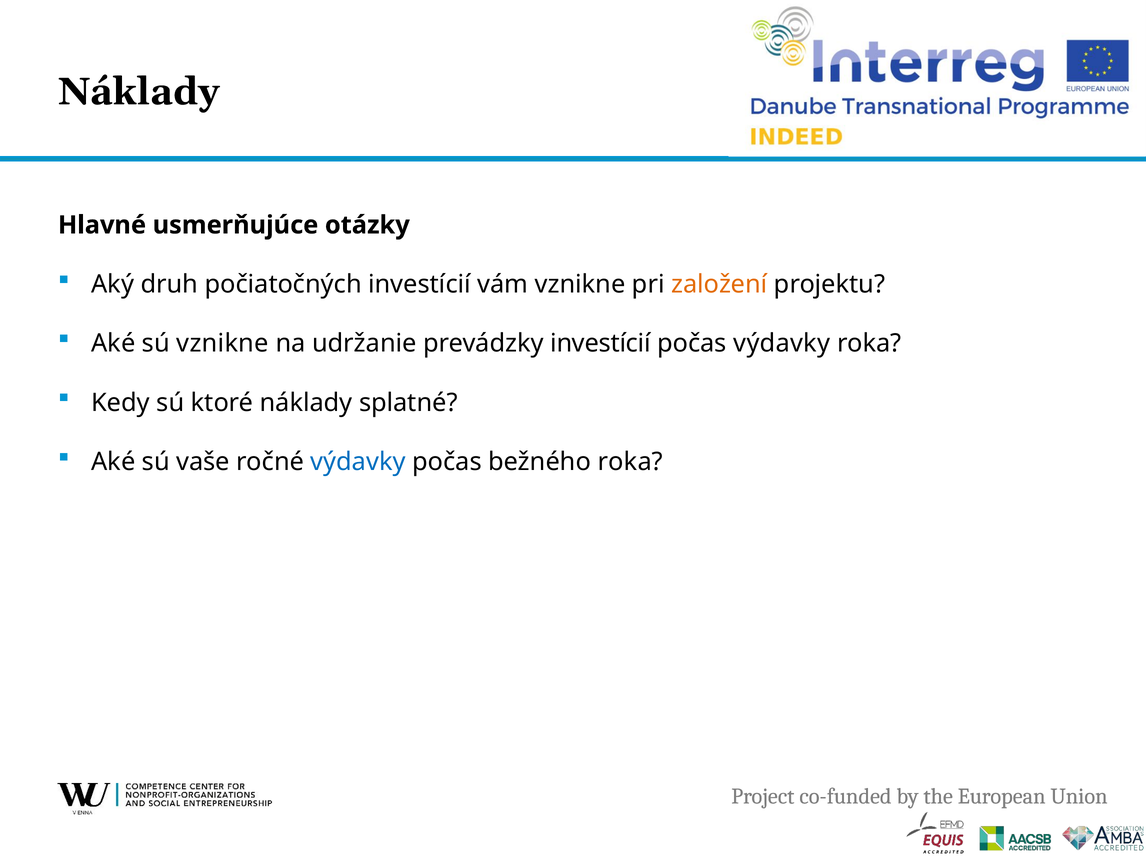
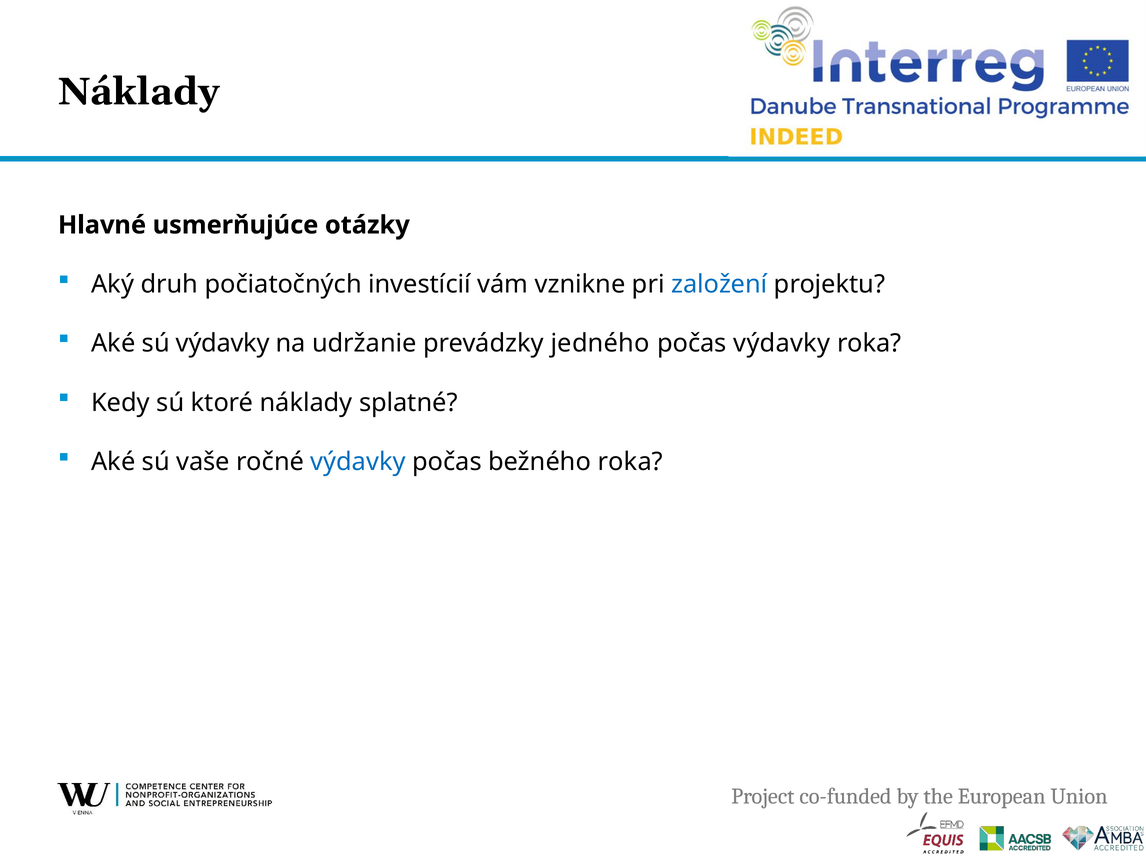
založení colour: orange -> blue
sú vznikne: vznikne -> výdavky
prevádzky investícií: investícií -> jedného
